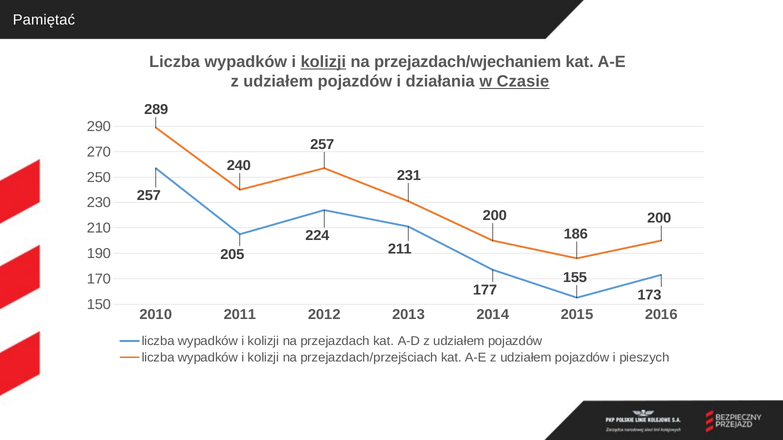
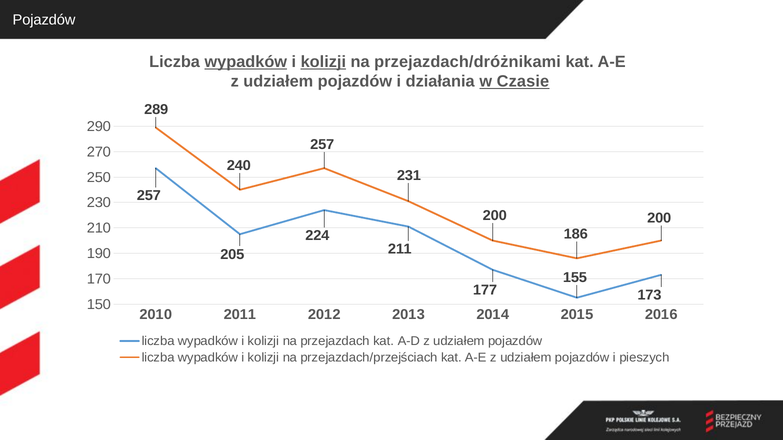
Pamiętać at (44, 20): Pamiętać -> Pojazdów
wypadków at (246, 62) underline: none -> present
przejazdach/wjechaniem: przejazdach/wjechaniem -> przejazdach/dróżnikami
